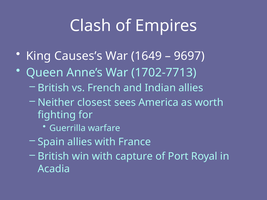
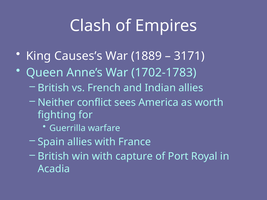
1649: 1649 -> 1889
9697: 9697 -> 3171
1702-7713: 1702-7713 -> 1702-1783
closest: closest -> conflict
